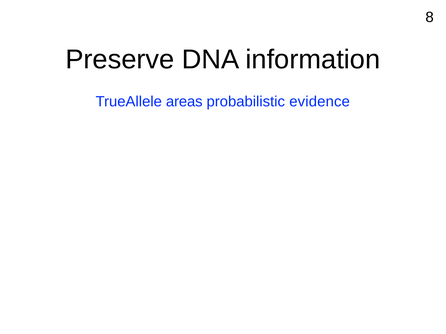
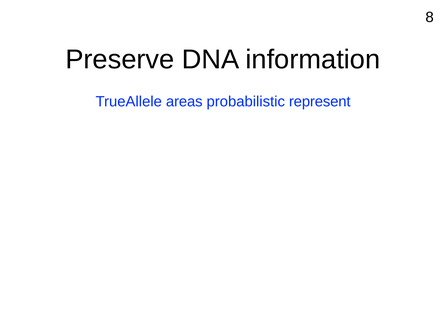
evidence: evidence -> represent
